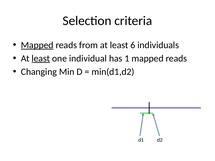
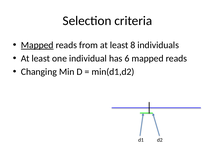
6: 6 -> 8
least at (41, 58) underline: present -> none
1: 1 -> 6
